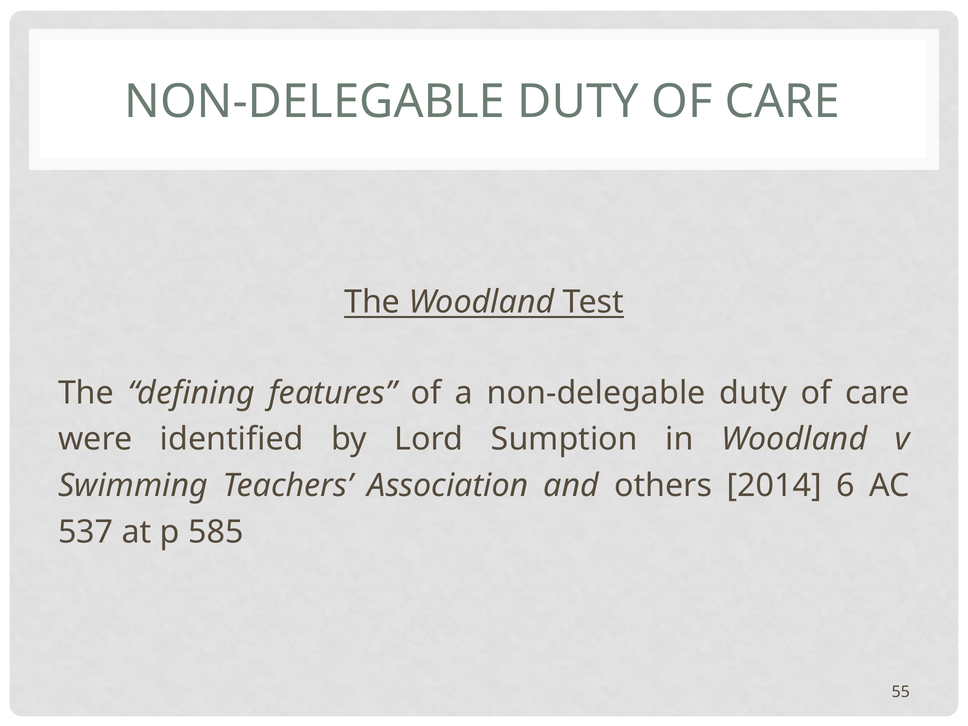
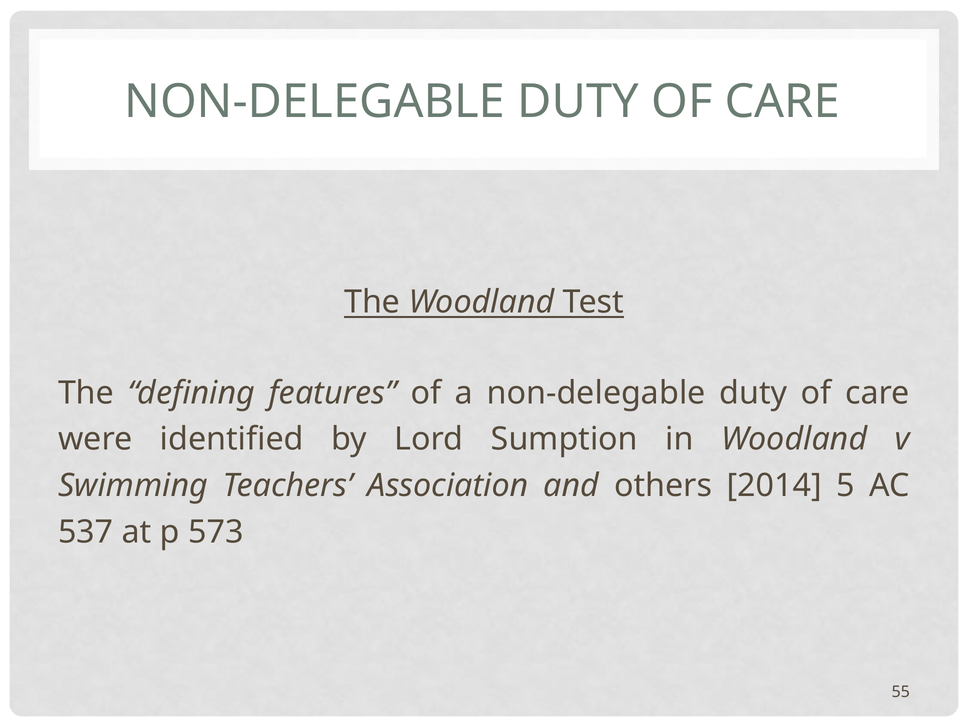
6: 6 -> 5
585: 585 -> 573
